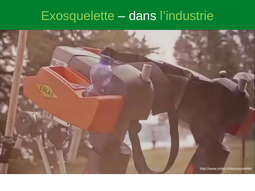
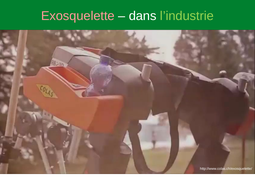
Exosquelette colour: light green -> pink
